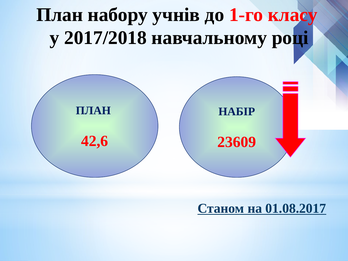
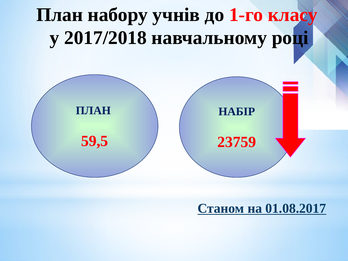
42,6: 42,6 -> 59,5
23609: 23609 -> 23759
